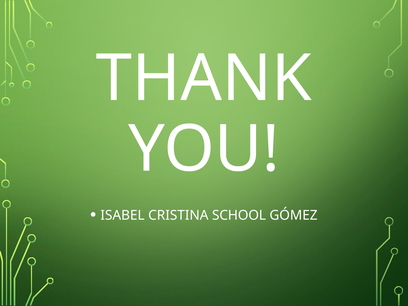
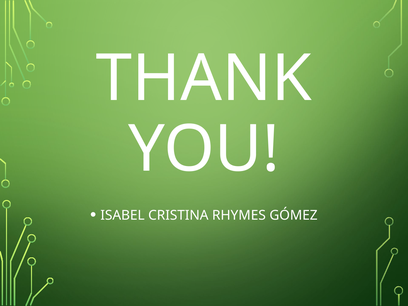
SCHOOL: SCHOOL -> RHYMES
